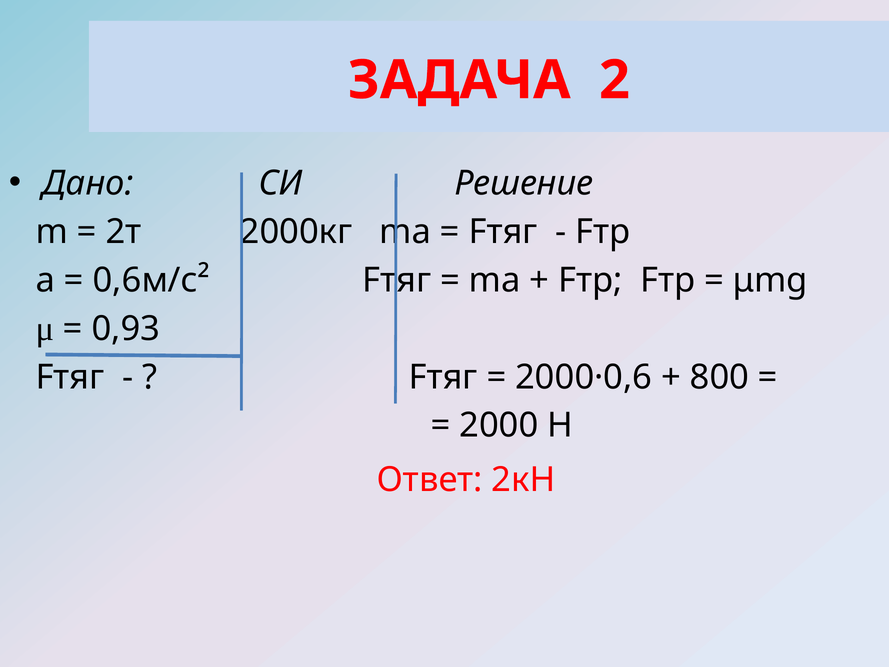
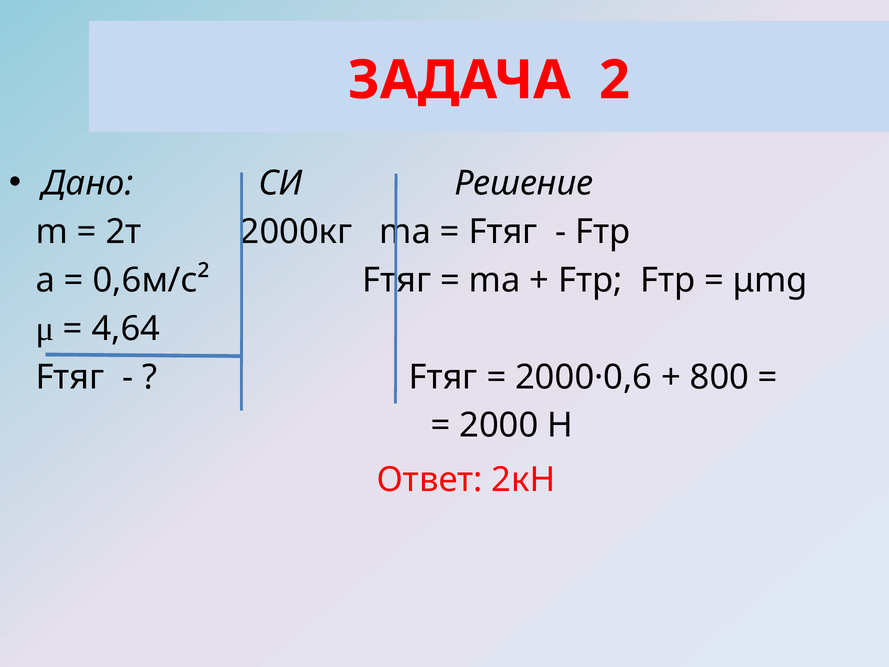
0,93: 0,93 -> 4,64
